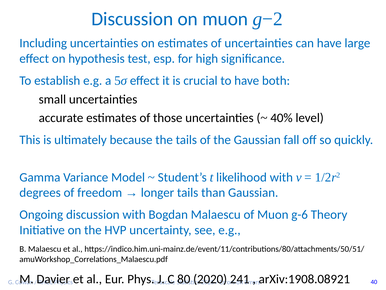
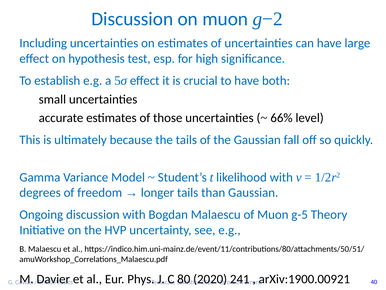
40%: 40% -> 66%
g-6: g-6 -> g-5
arXiv:1908.08921: arXiv:1908.08921 -> arXiv:1900.00921
